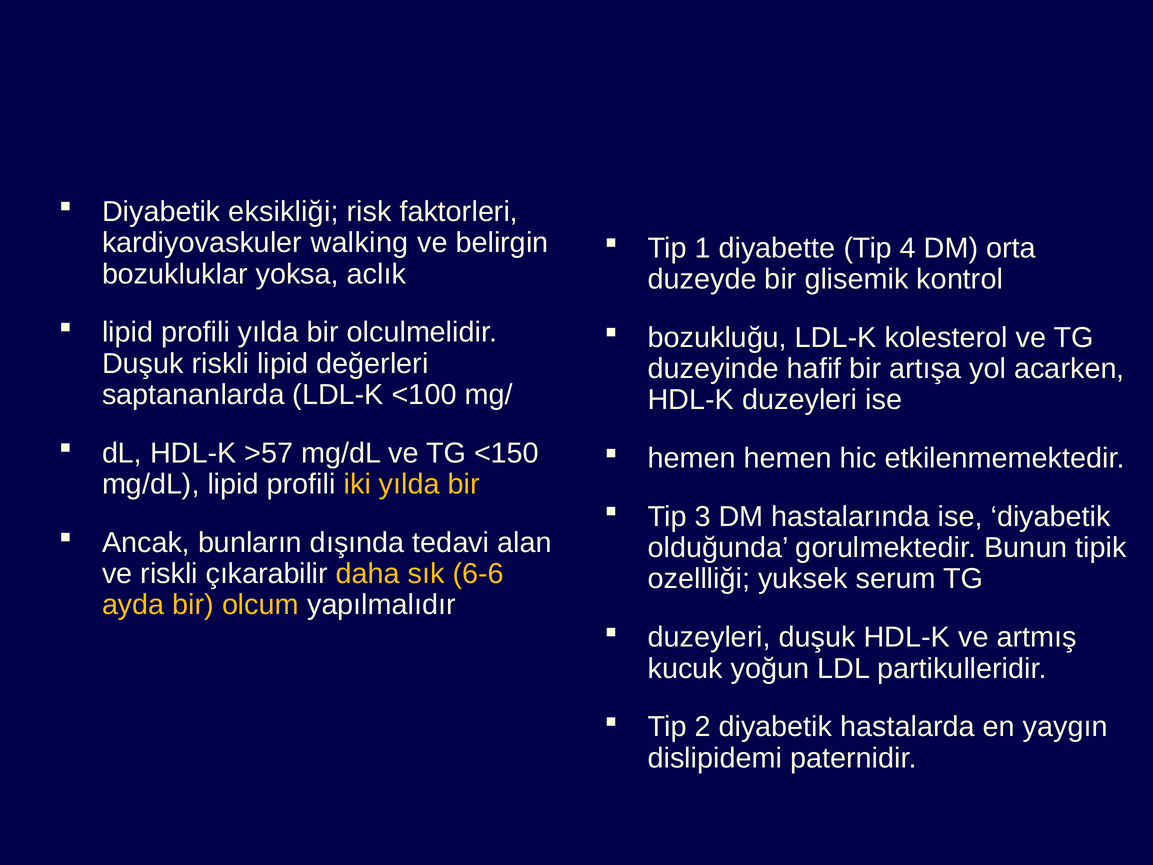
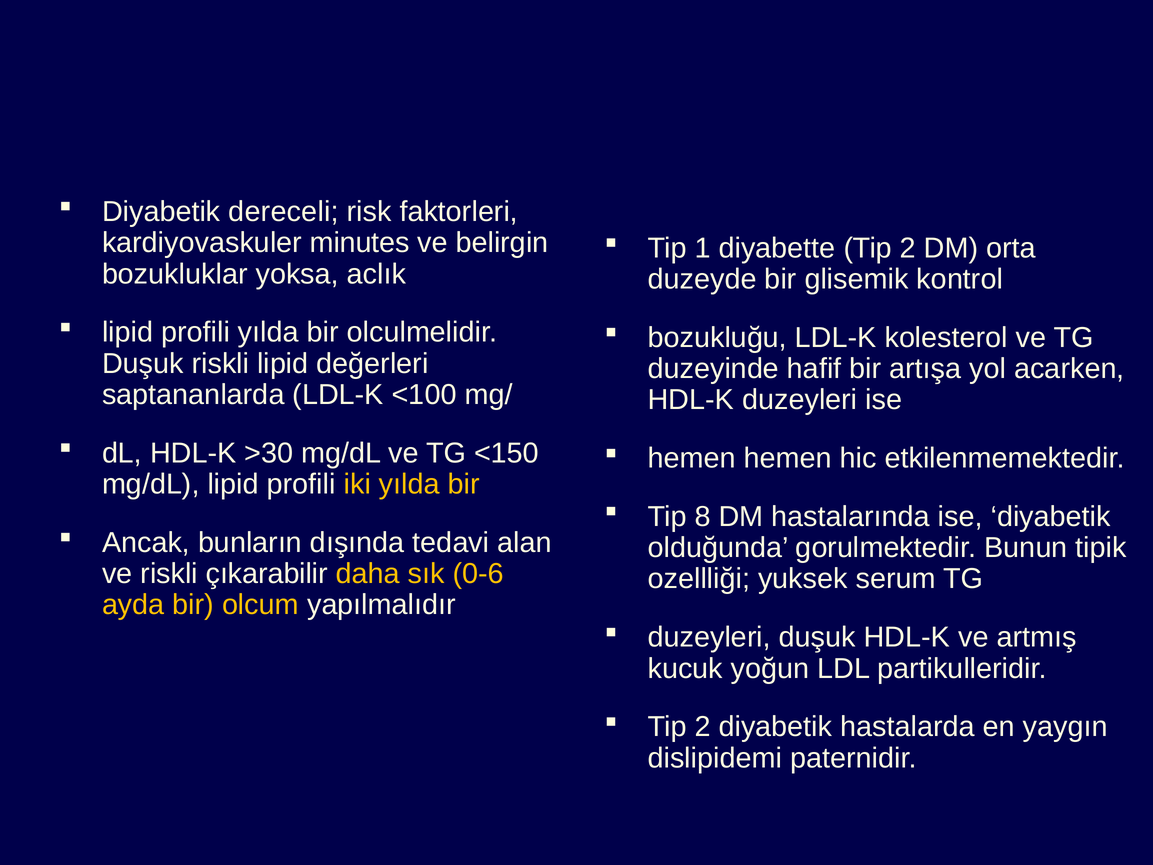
eksikliği: eksikliği -> dereceli
walking: walking -> minutes
diyabette Tip 4: 4 -> 2
>57: >57 -> >30
3: 3 -> 8
6-6: 6-6 -> 0-6
